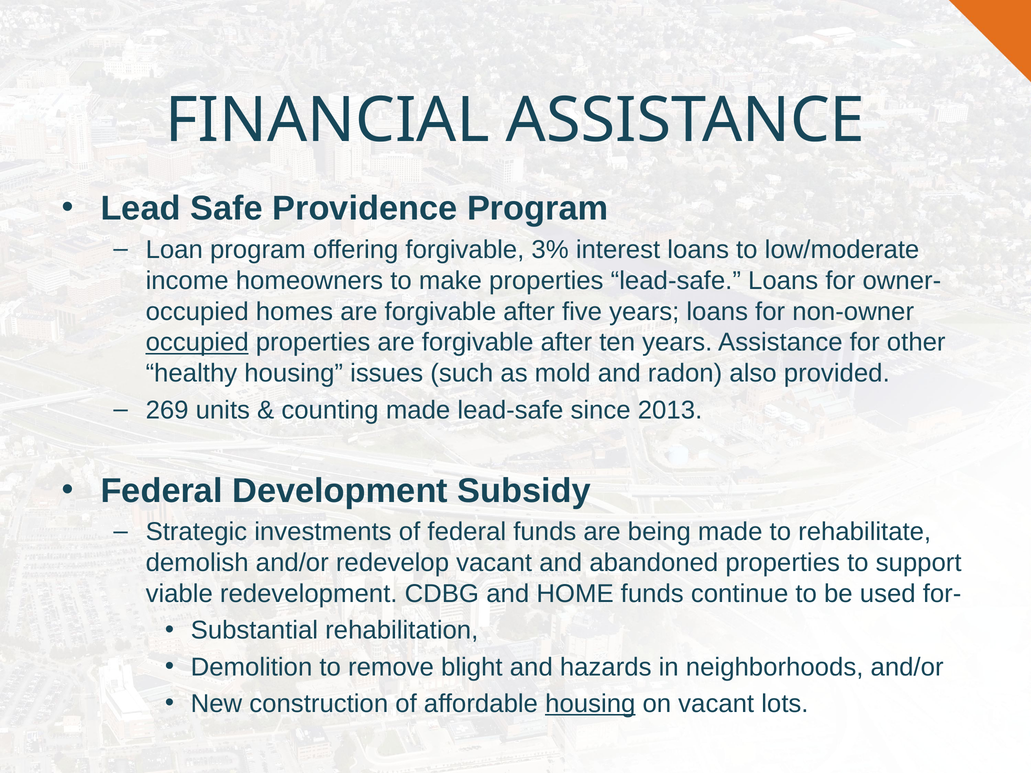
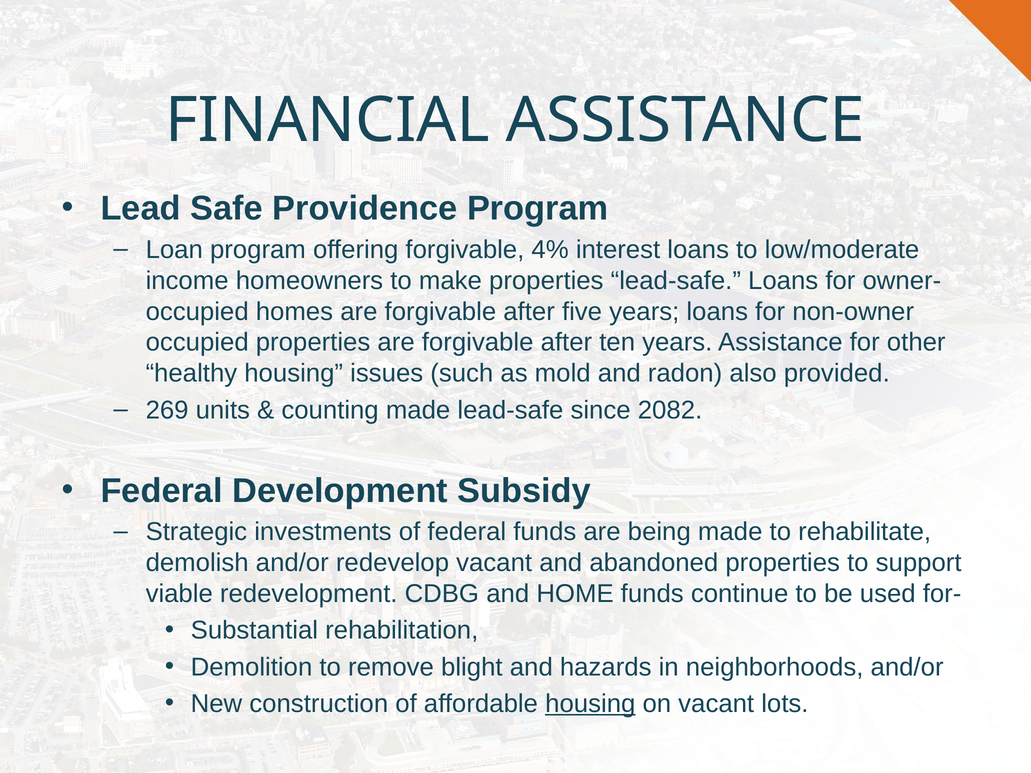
3%: 3% -> 4%
occupied at (197, 343) underline: present -> none
2013: 2013 -> 2082
